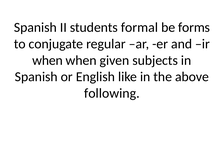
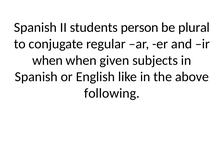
formal: formal -> person
forms: forms -> plural
